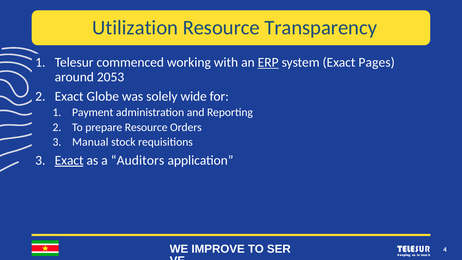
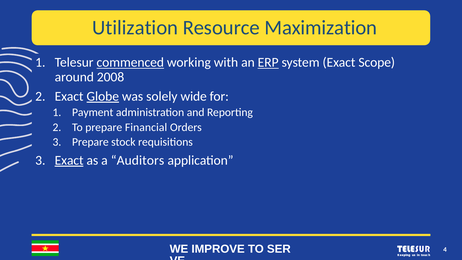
Transparency: Transparency -> Maximization
commenced underline: none -> present
Pages: Pages -> Scope
2053: 2053 -> 2008
Globe underline: none -> present
prepare Resource: Resource -> Financial
Manual at (90, 142): Manual -> Prepare
